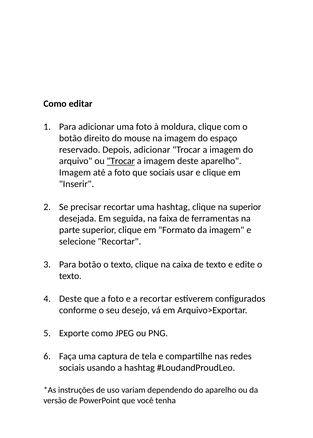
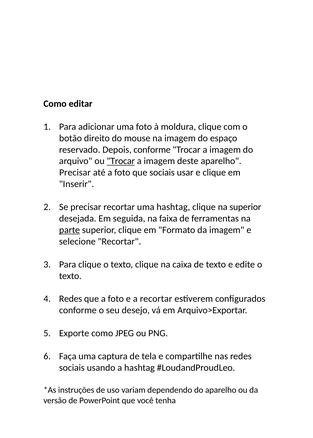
Depois adicionar: adicionar -> conforme
Imagem at (75, 173): Imagem -> Precisar
parte underline: none -> present
Para botão: botão -> clique
Deste at (70, 299): Deste -> Redes
